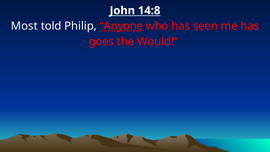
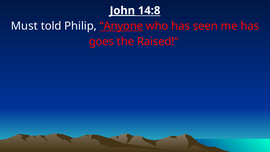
John underline: none -> present
Most: Most -> Must
Would: Would -> Raised
